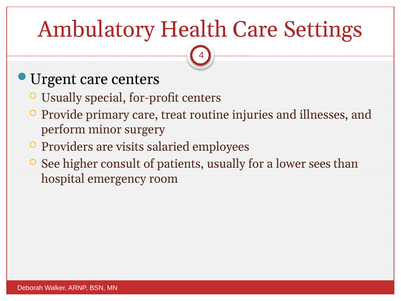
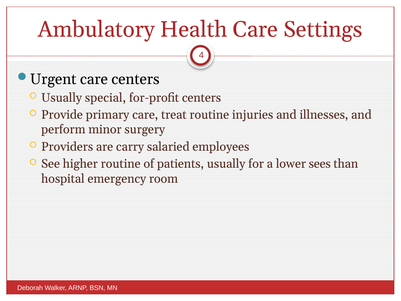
visits: visits -> carry
higher consult: consult -> routine
